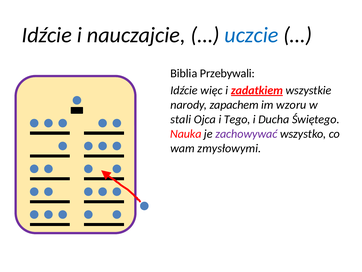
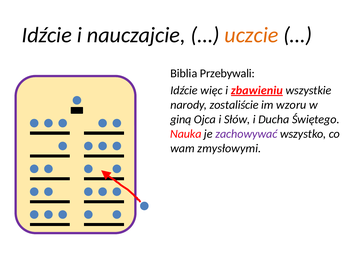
uczcie colour: blue -> orange
zadatkiem: zadatkiem -> zbawieniu
zapachem: zapachem -> zostaliście
stali: stali -> giną
Tego: Tego -> Słów
